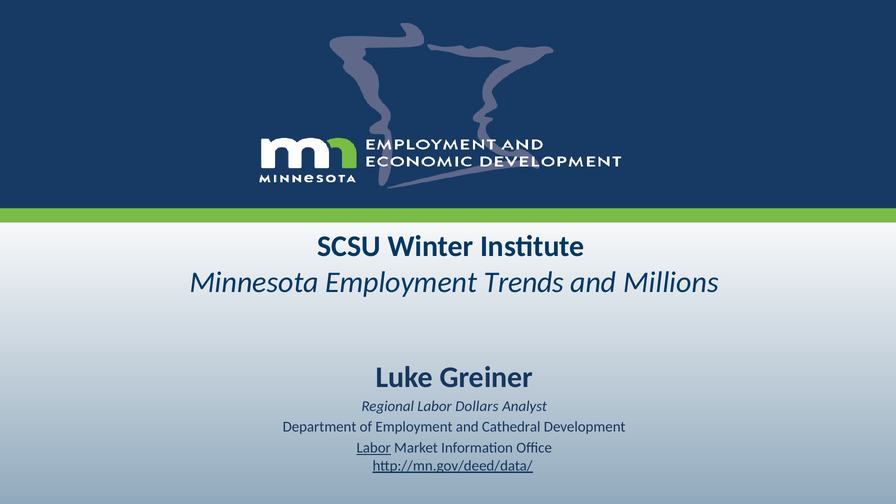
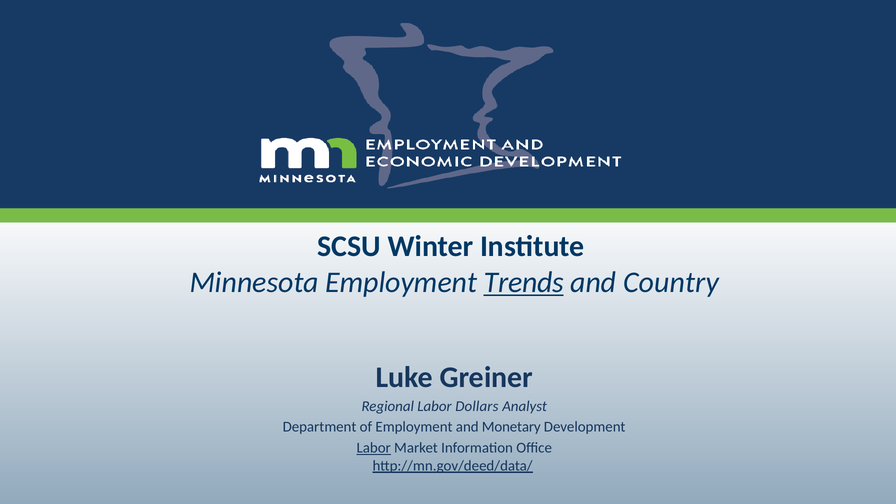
Trends underline: none -> present
Millions: Millions -> Country
Cathedral: Cathedral -> Monetary
